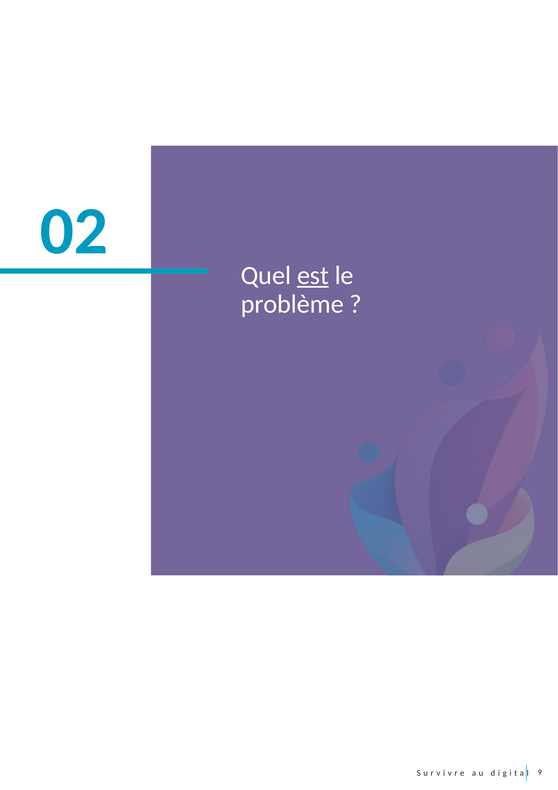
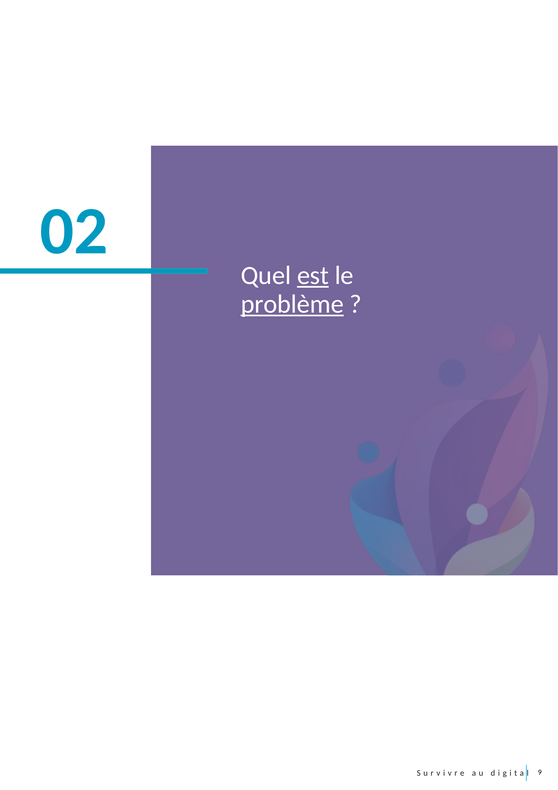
problème underline: none -> present
